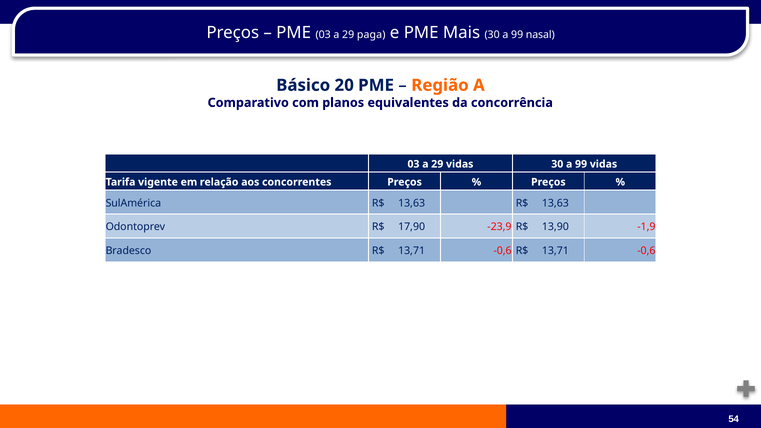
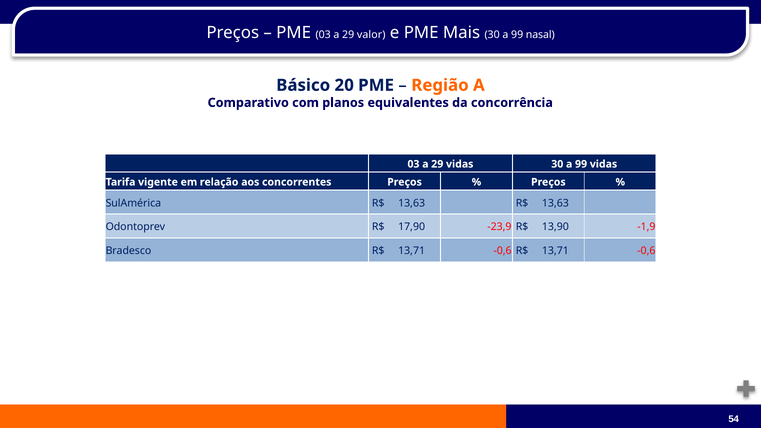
paga: paga -> valor
